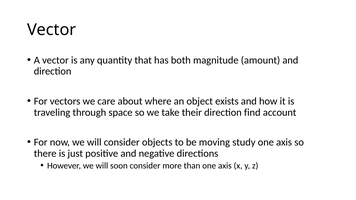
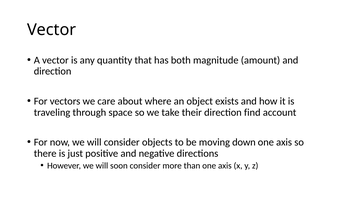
study: study -> down
